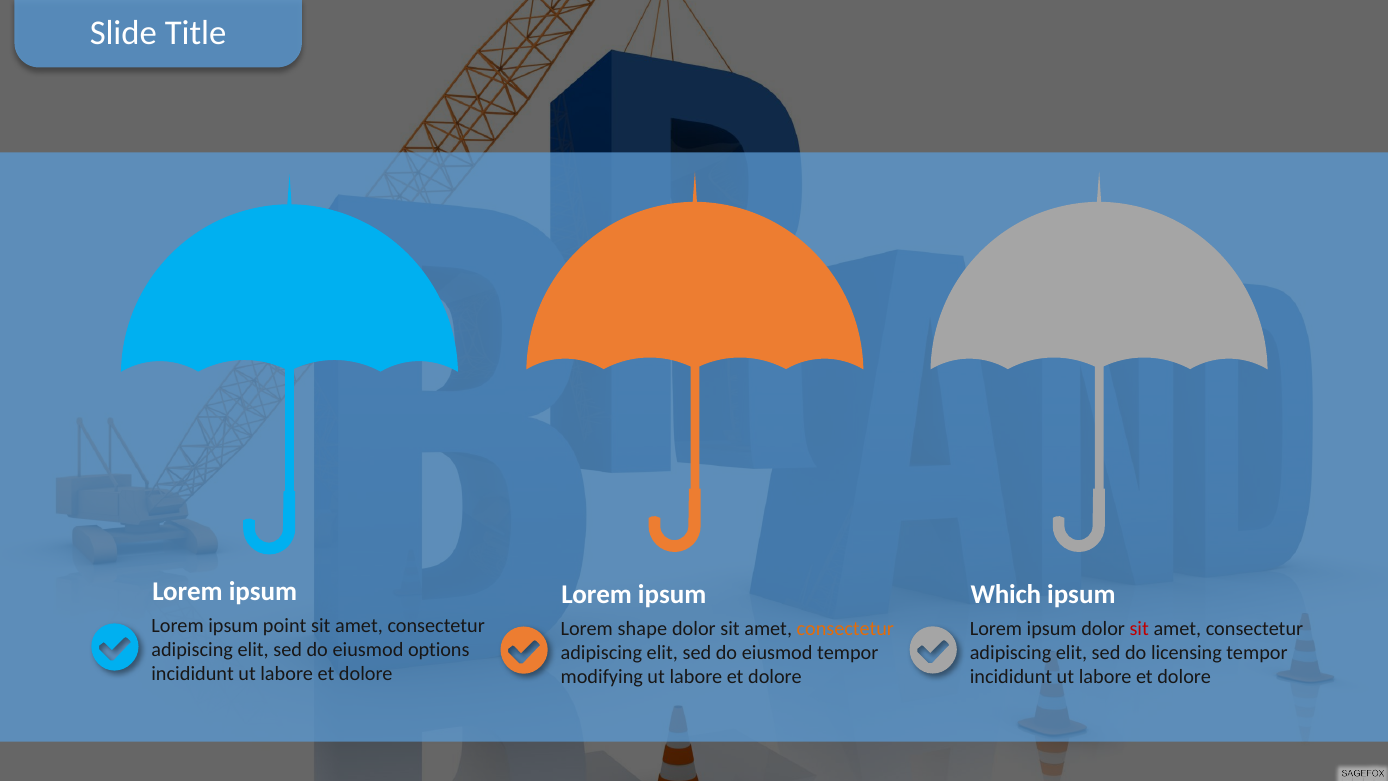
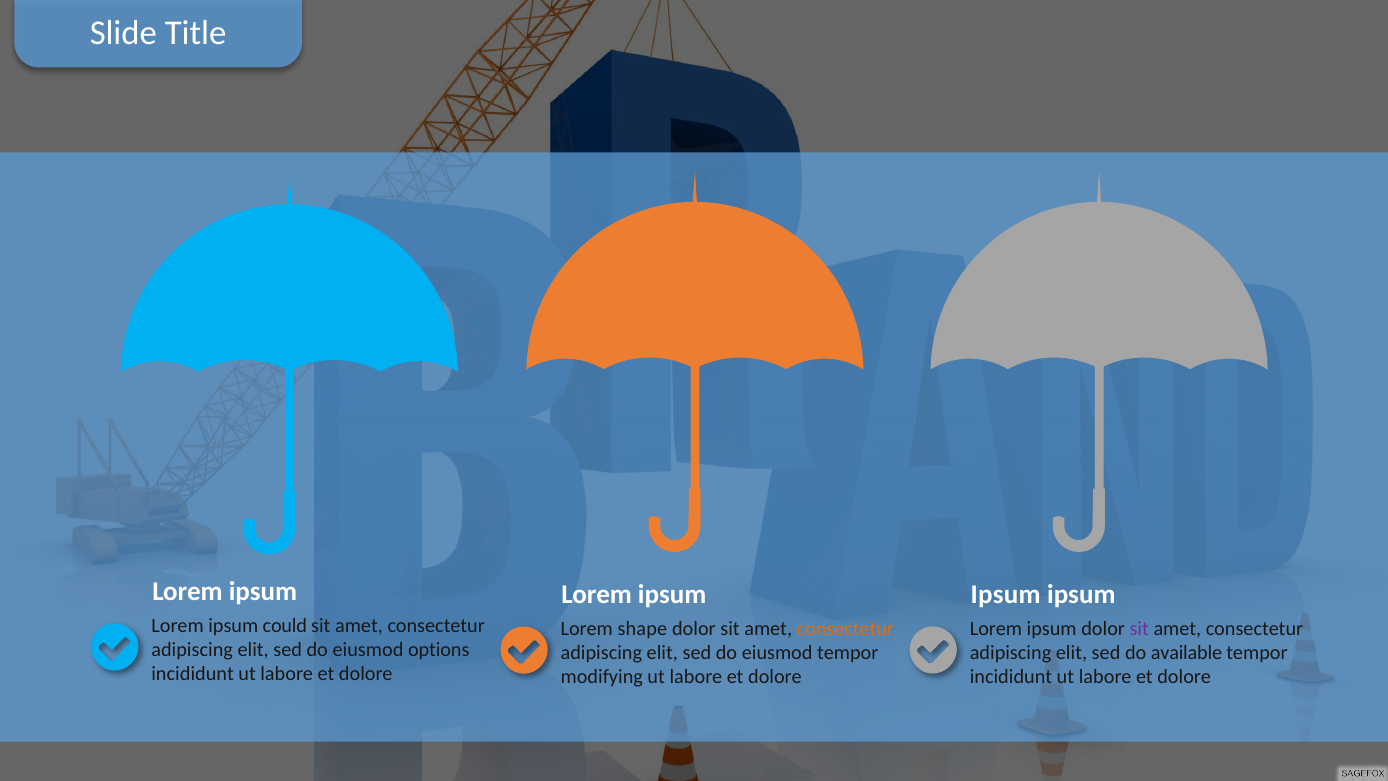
Which at (1006, 594): Which -> Ipsum
point: point -> could
sit at (1139, 628) colour: red -> purple
licensing: licensing -> available
